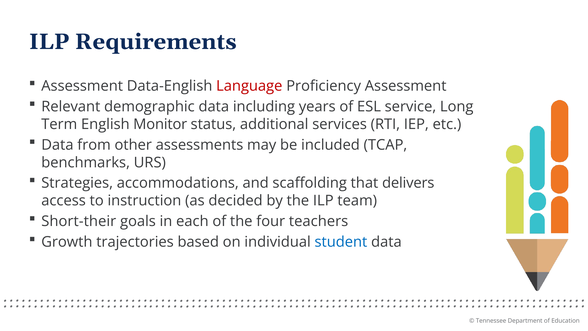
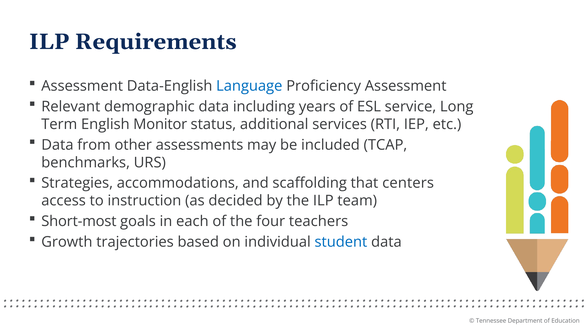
Language colour: red -> blue
delivers: delivers -> centers
Short-their: Short-their -> Short-most
